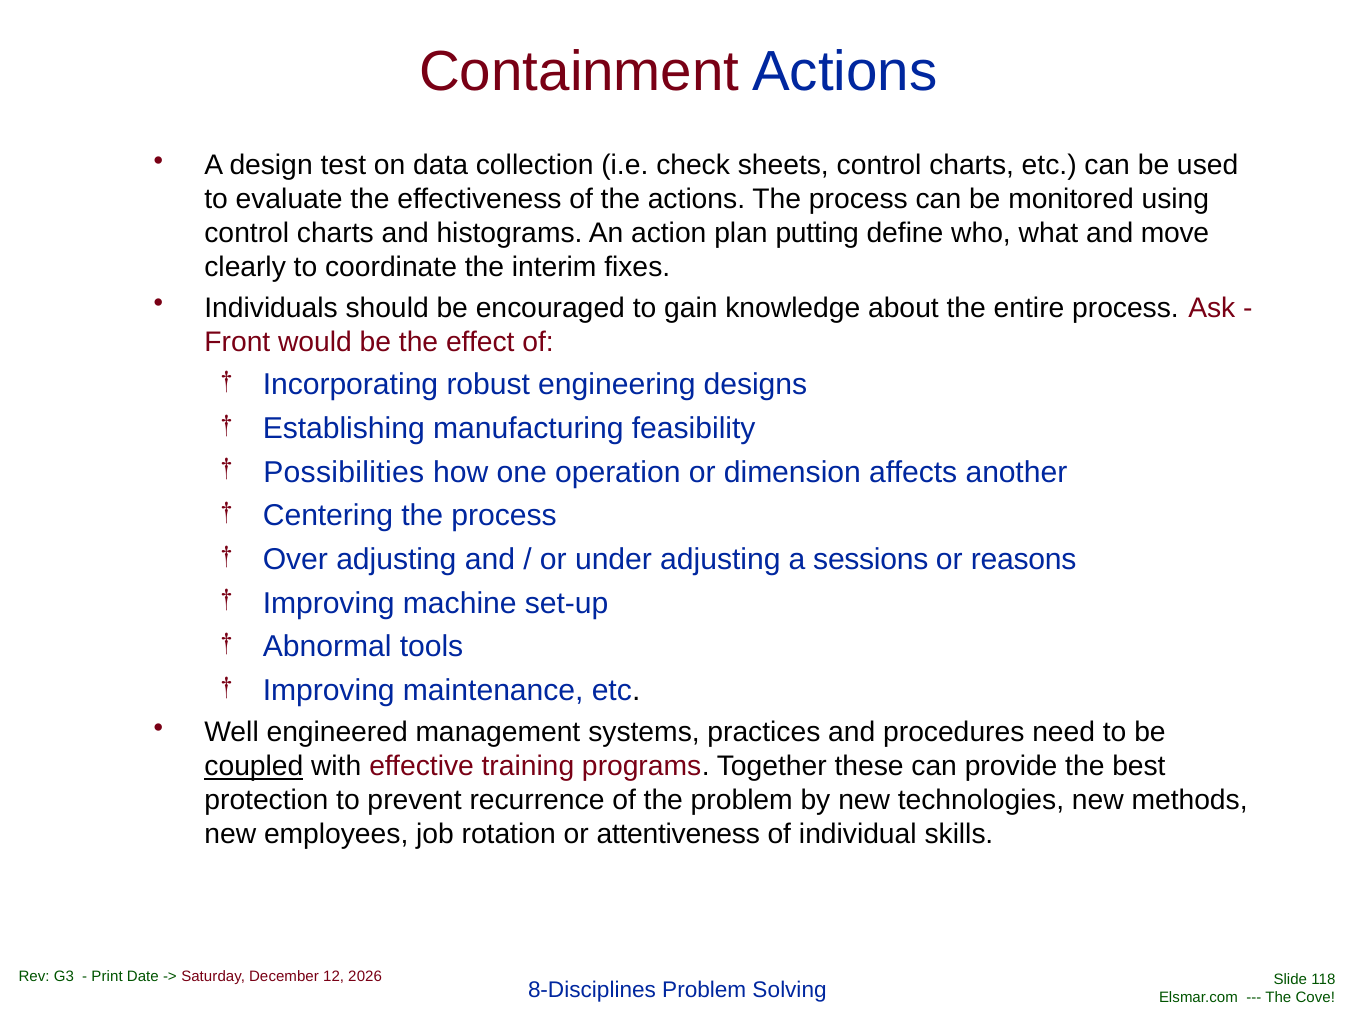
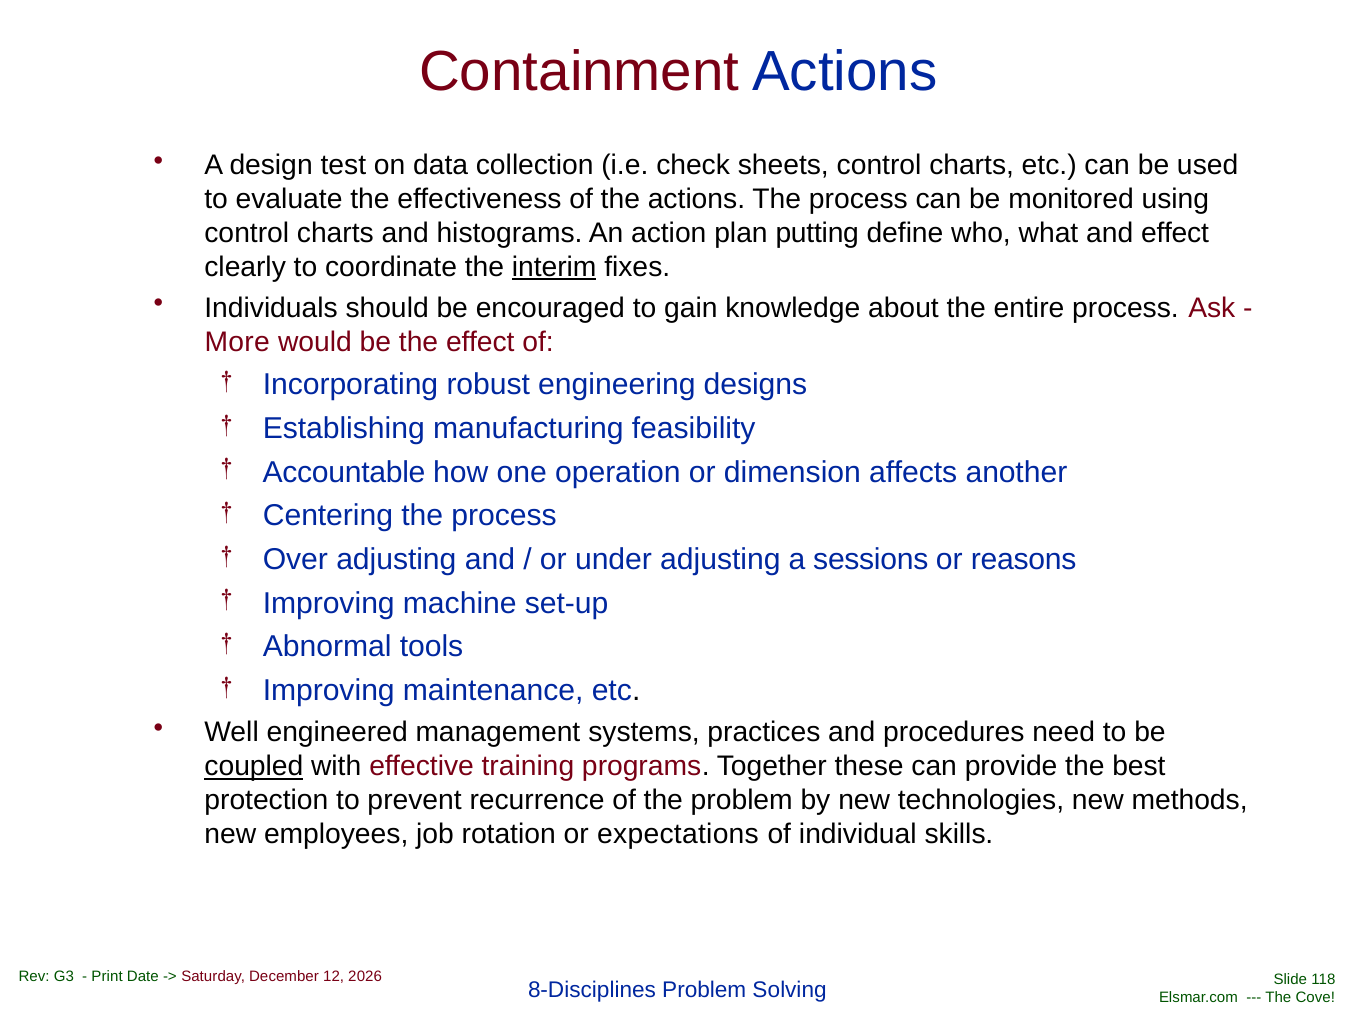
and move: move -> effect
interim underline: none -> present
Front: Front -> More
Possibilities: Possibilities -> Accountable
attentiveness: attentiveness -> expectations
